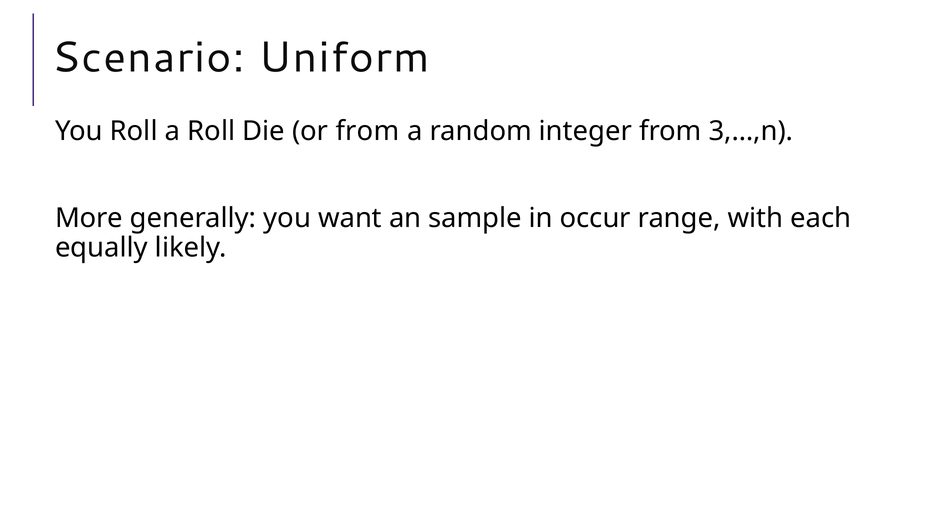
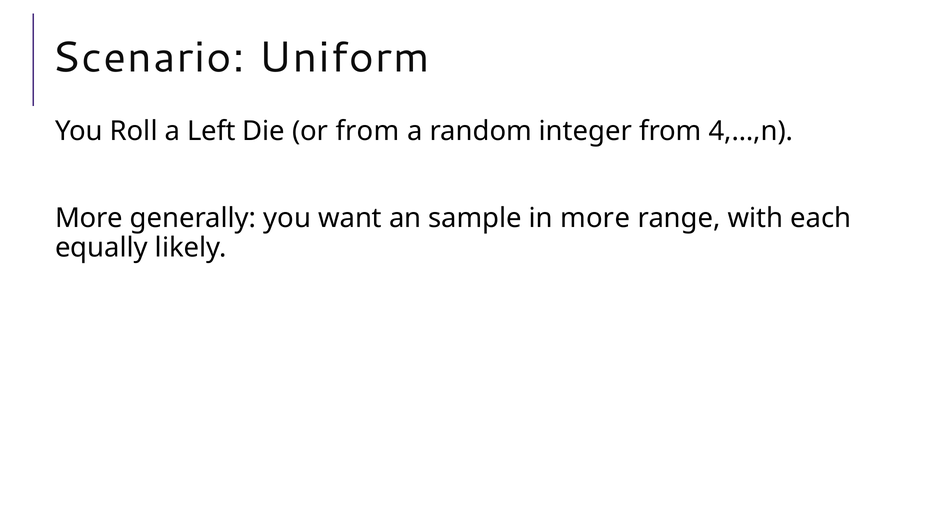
a Roll: Roll -> Left
3,…,n: 3,…,n -> 4,…,n
in occur: occur -> more
